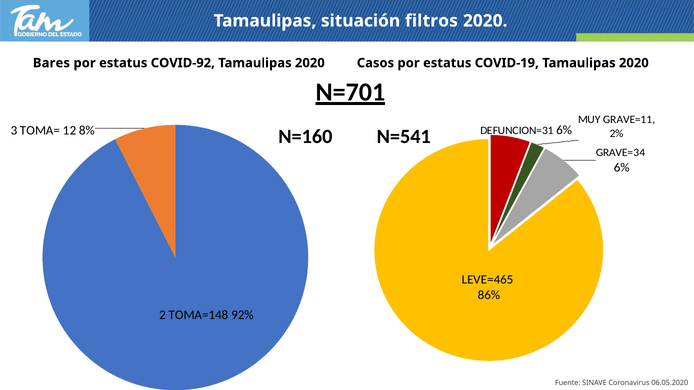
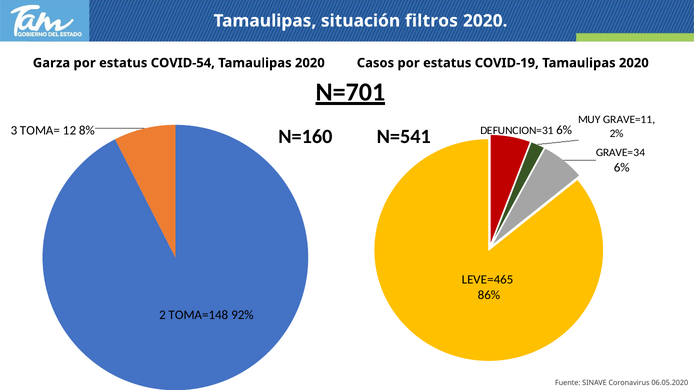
Bares: Bares -> Garza
COVID-92: COVID-92 -> COVID-54
